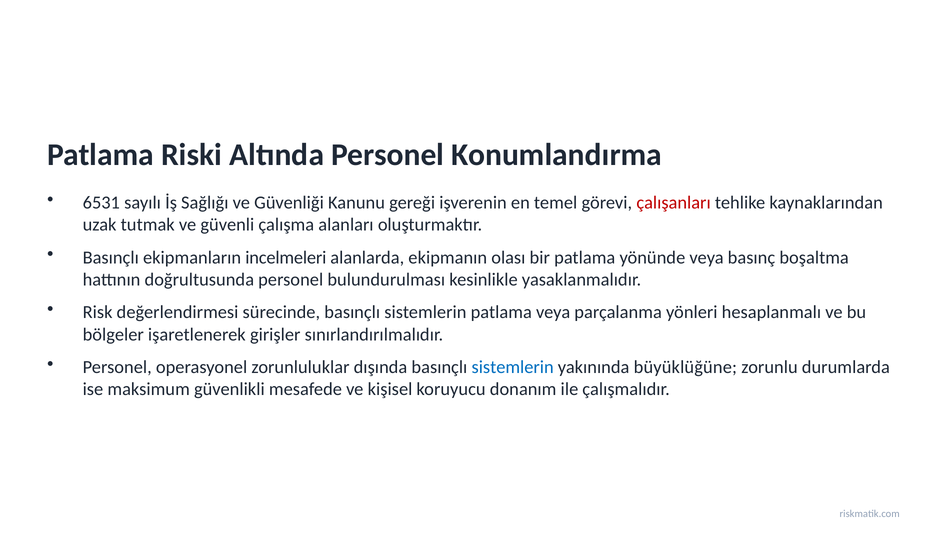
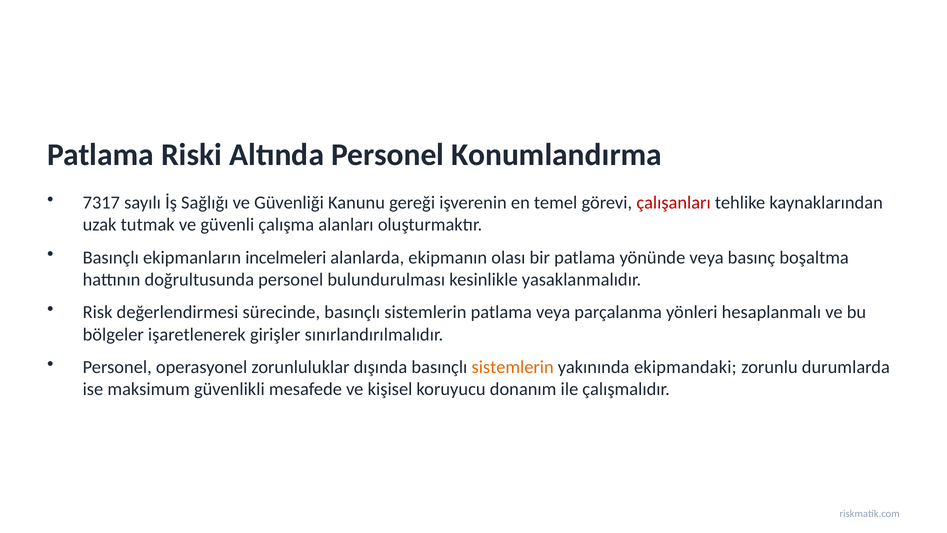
6531: 6531 -> 7317
sistemlerin at (513, 367) colour: blue -> orange
büyüklüğüne: büyüklüğüne -> ekipmandaki
